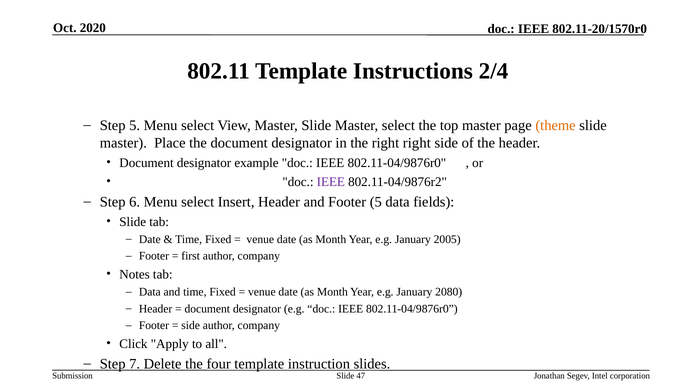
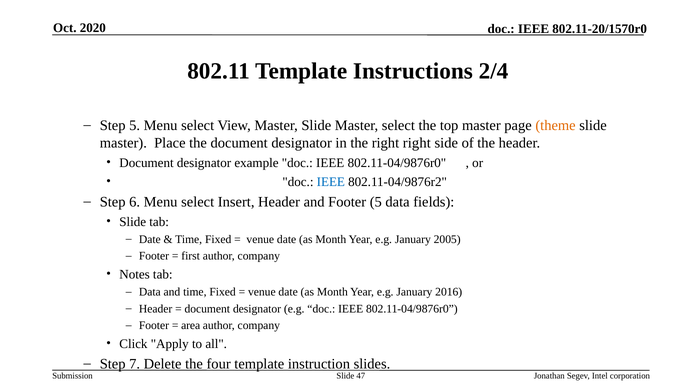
IEEE at (331, 181) colour: purple -> blue
2080: 2080 -> 2016
side at (191, 325): side -> area
